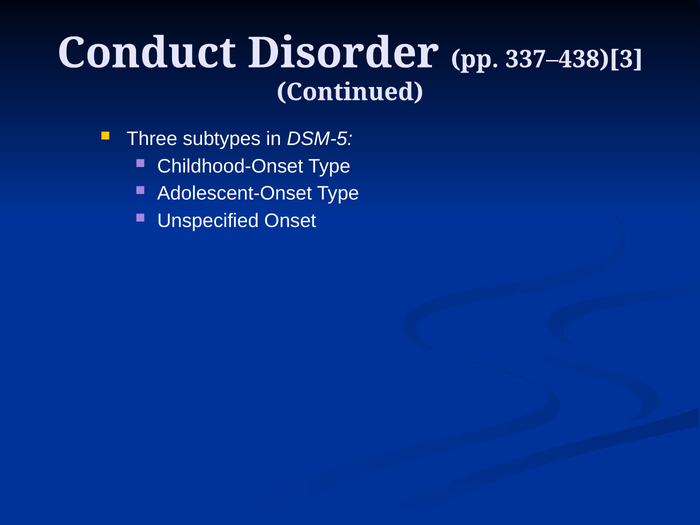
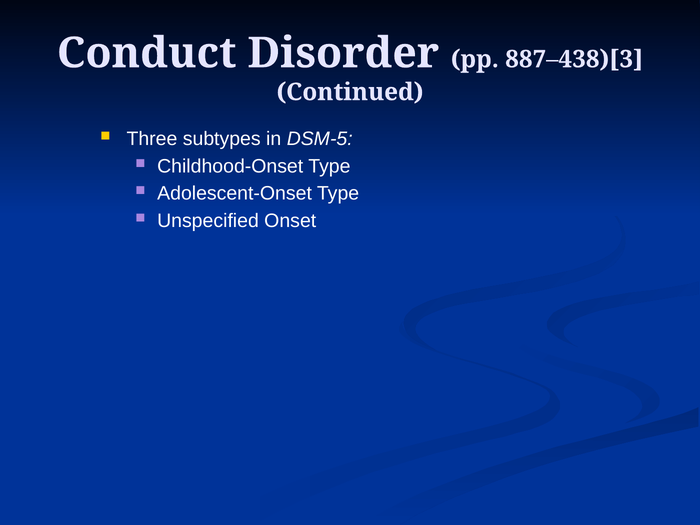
337–438)[3: 337–438)[3 -> 887–438)[3
